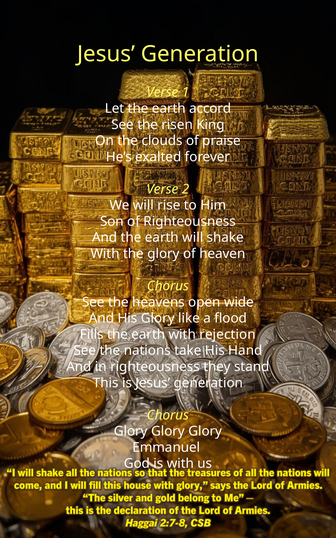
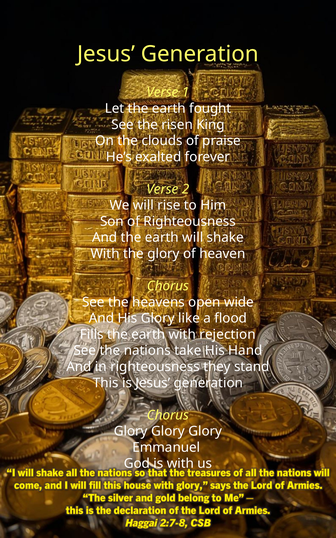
accord: accord -> fought
